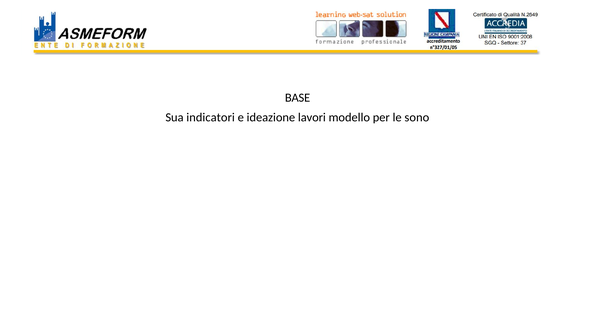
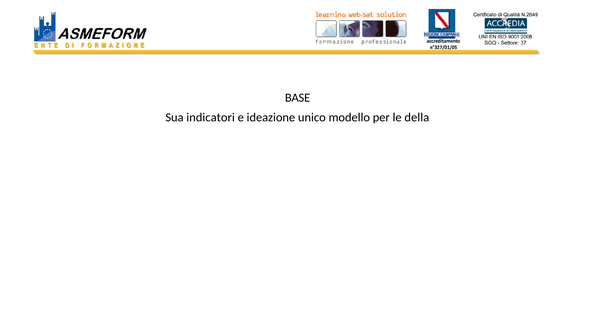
lavori: lavori -> unico
sono: sono -> della
